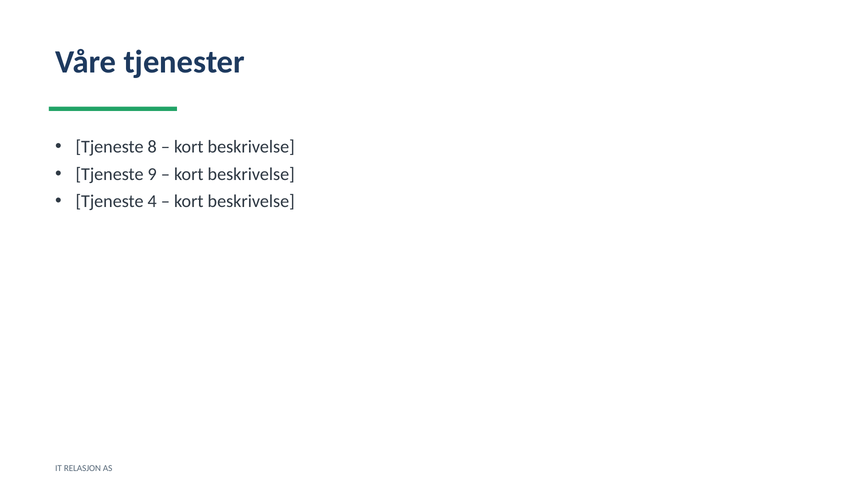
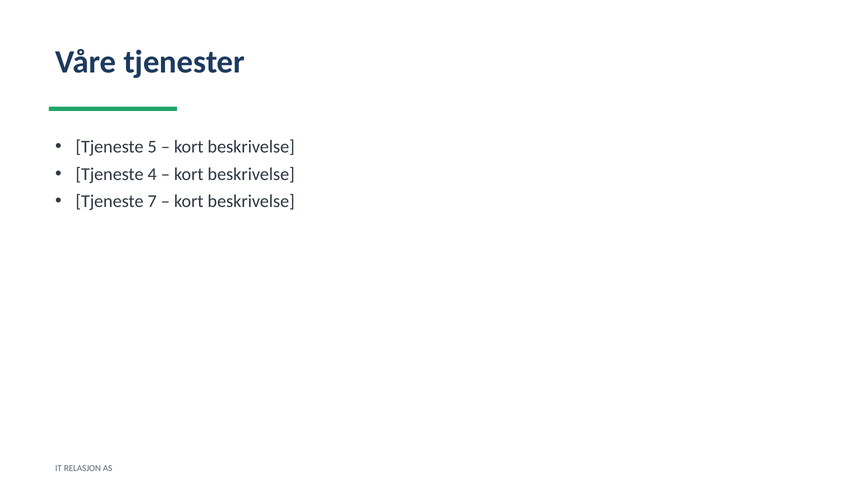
8: 8 -> 5
9: 9 -> 4
4: 4 -> 7
